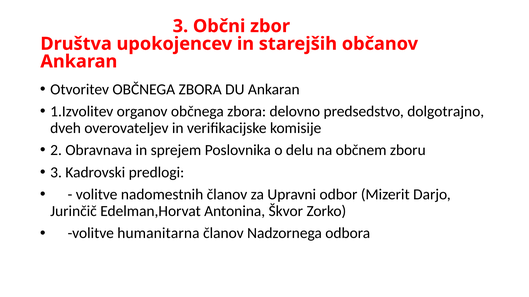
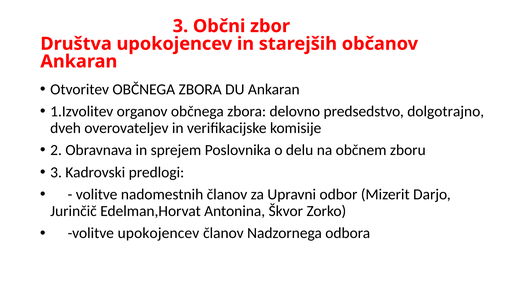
volitve humanitarna: humanitarna -> upokojencev
